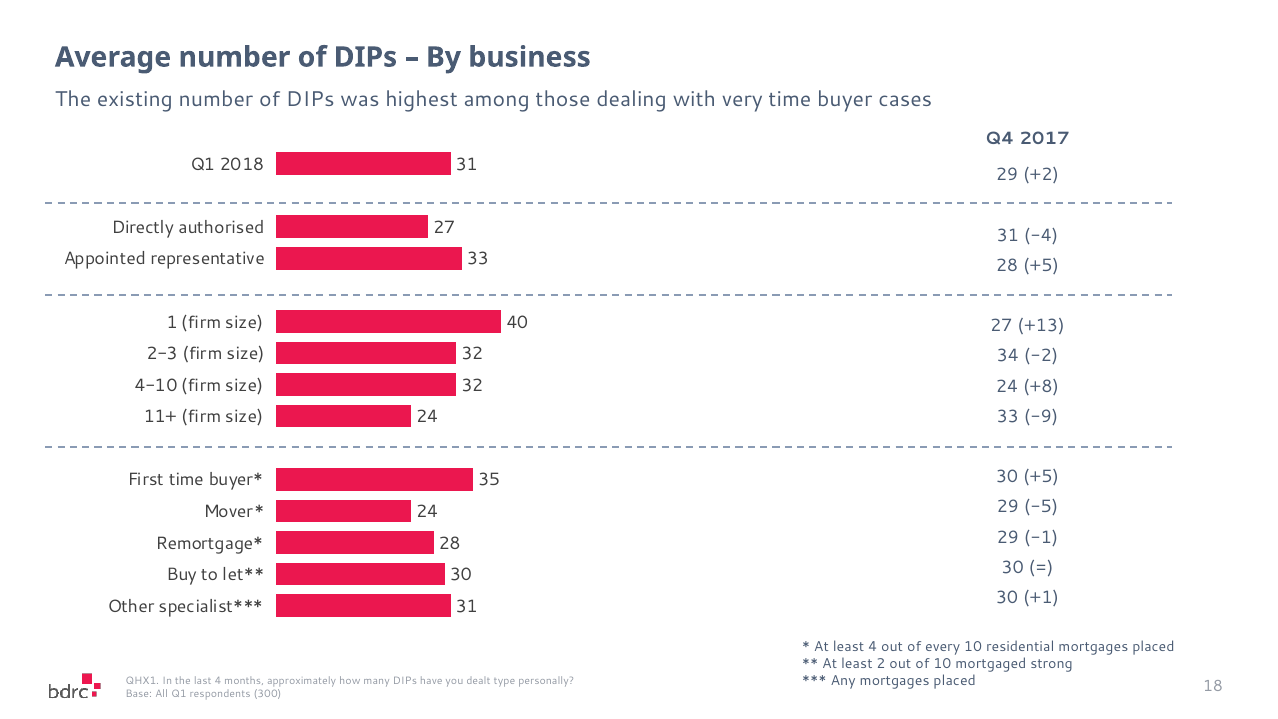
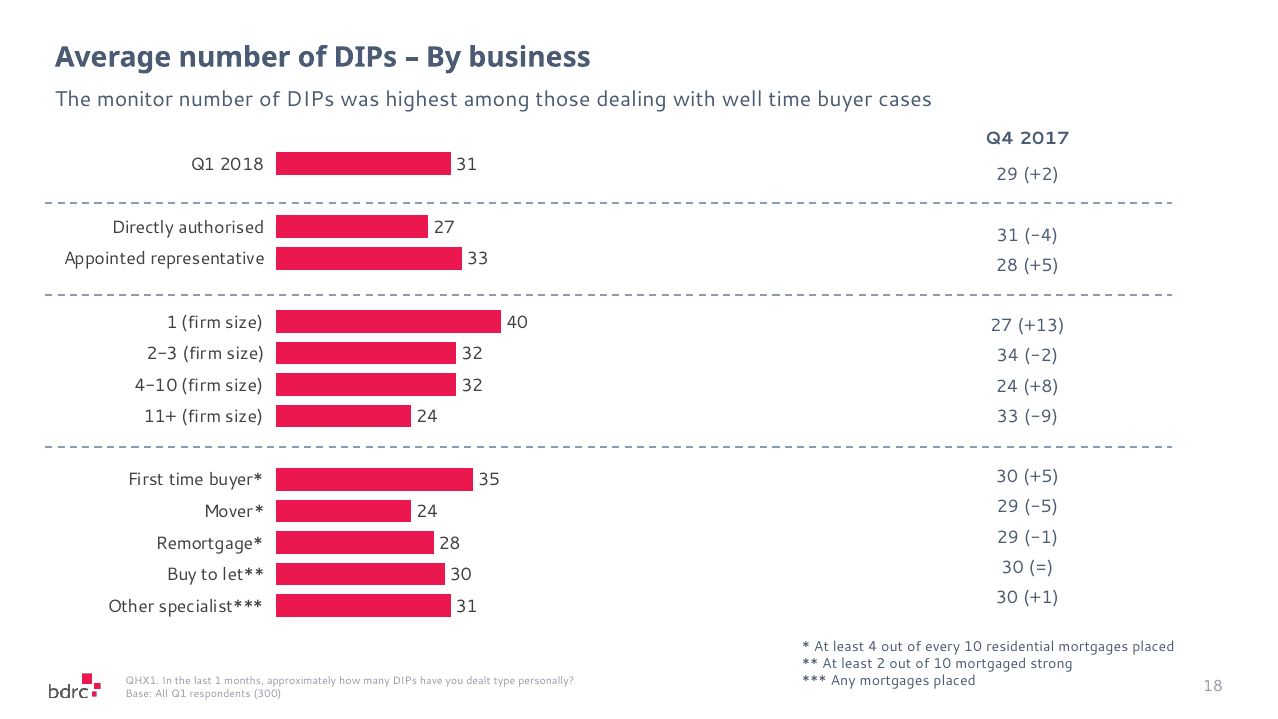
existing: existing -> monitor
very: very -> well
last 4: 4 -> 1
